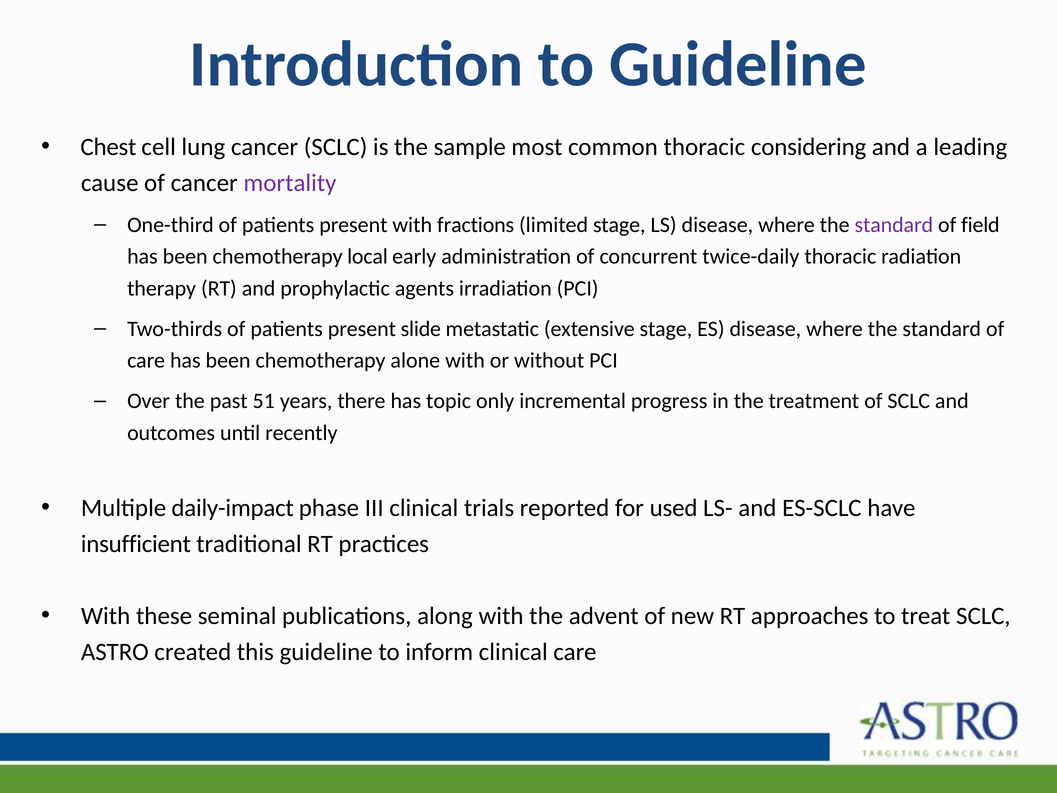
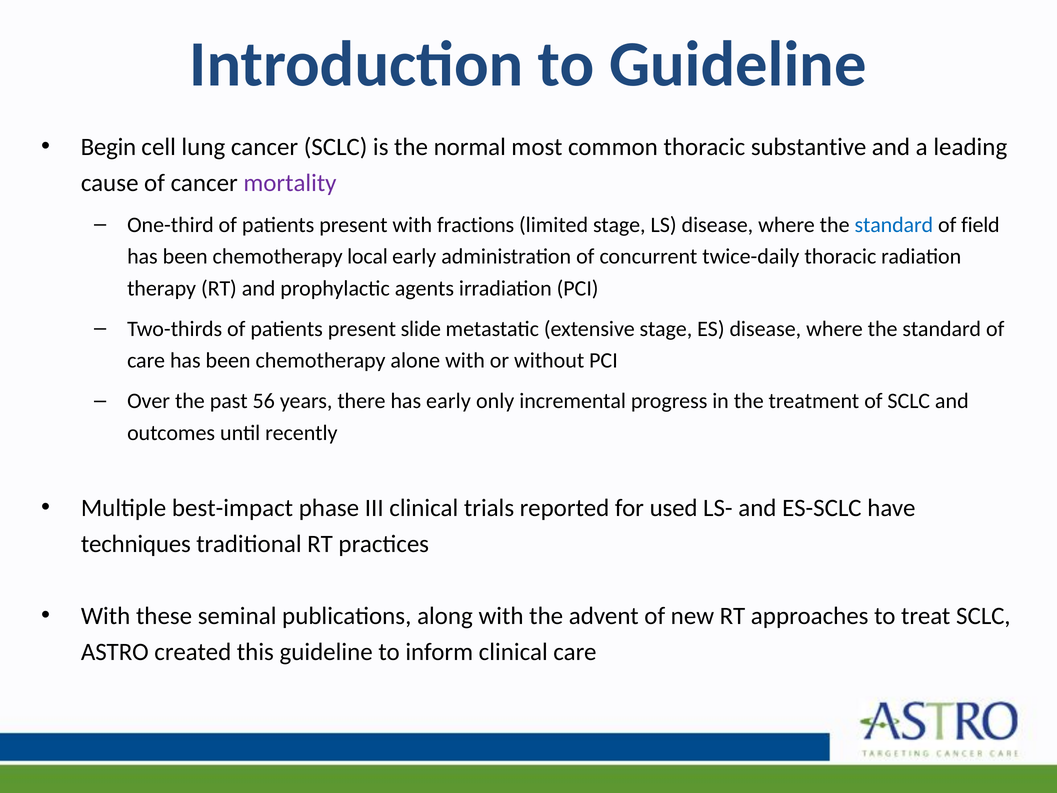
Chest: Chest -> Begin
sample: sample -> normal
considering: considering -> substantive
standard at (894, 225) colour: purple -> blue
51: 51 -> 56
has topic: topic -> early
daily-impact: daily-impact -> best-impact
insufficient: insufficient -> techniques
